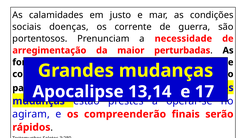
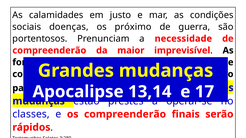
corrente: corrente -> próximo
arregimentação at (49, 51): arregimentação -> compreenderão
perturbadas: perturbadas -> imprevisível
agiram: agiram -> classes
